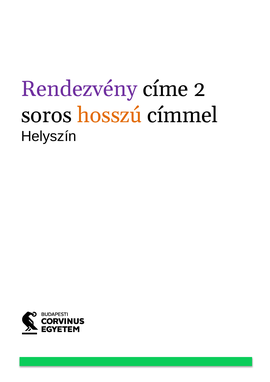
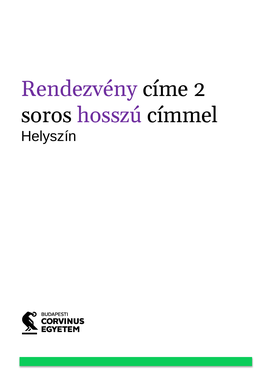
hosszú colour: orange -> purple
